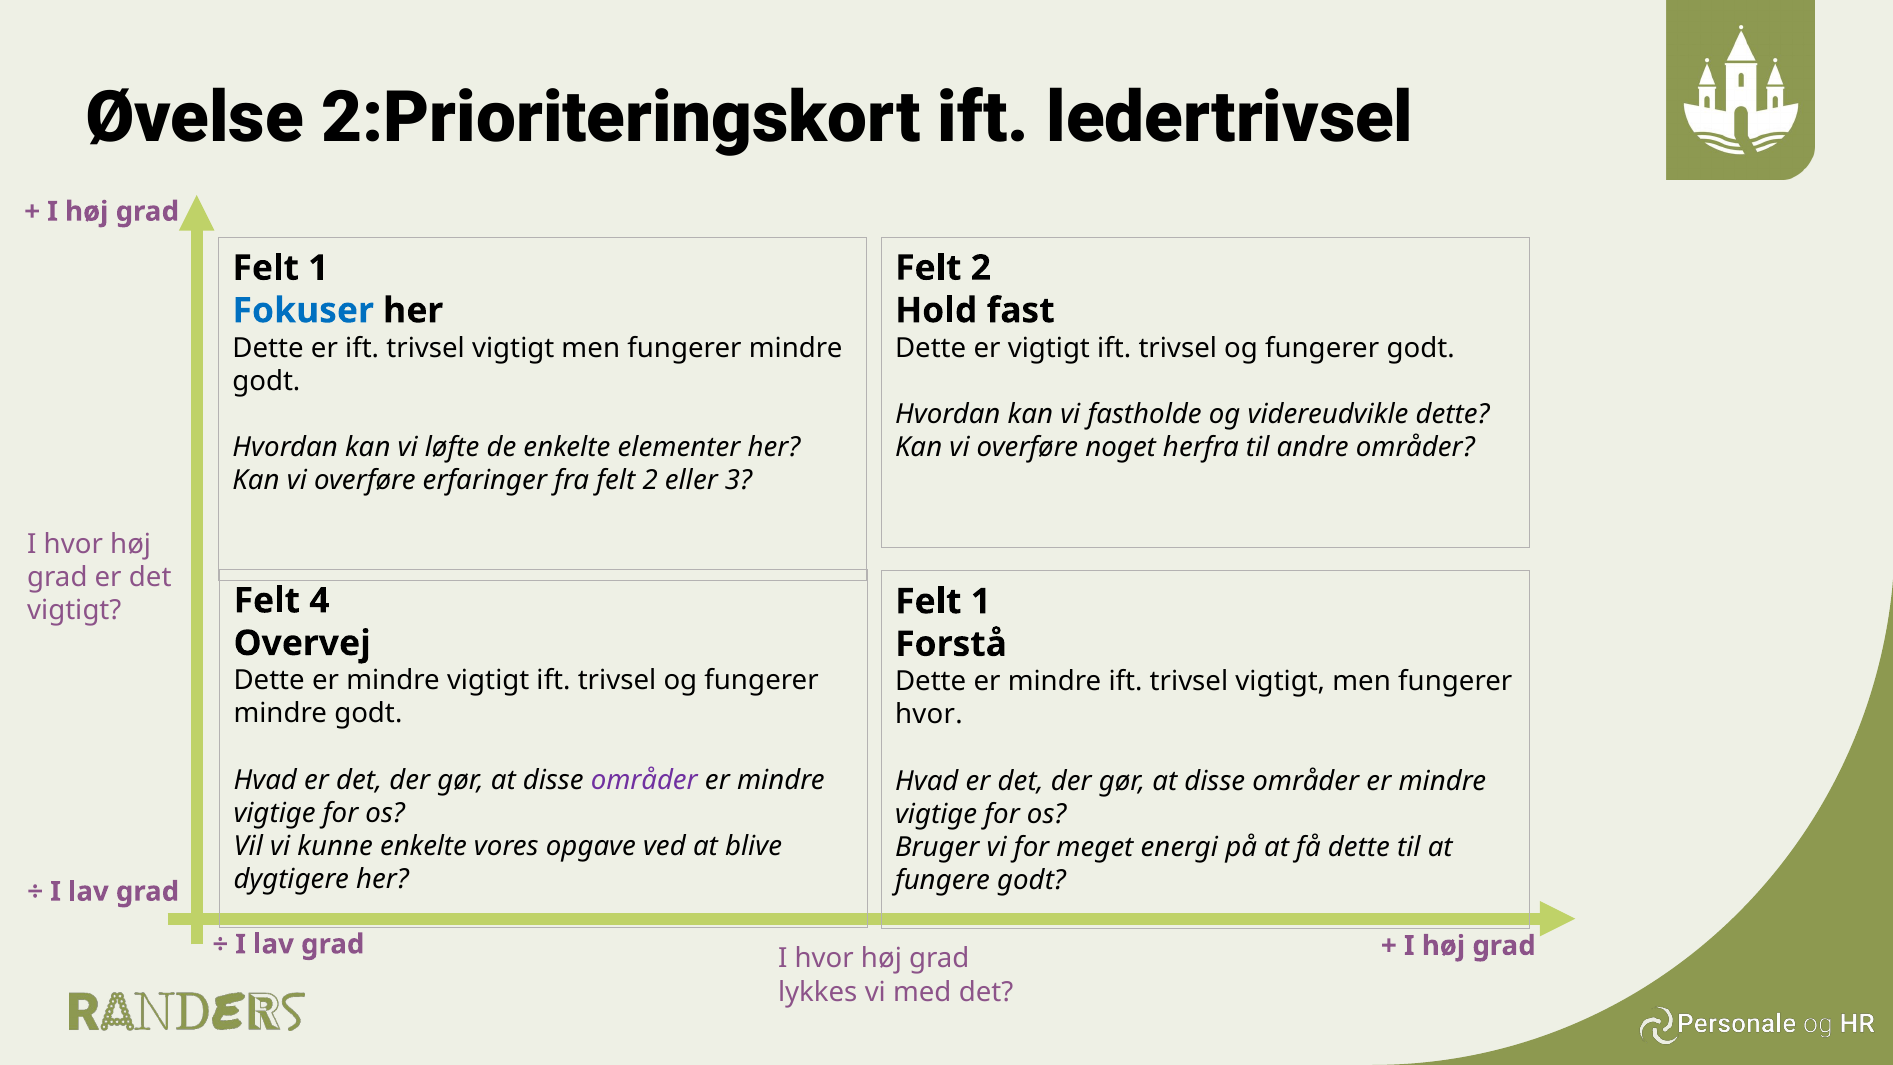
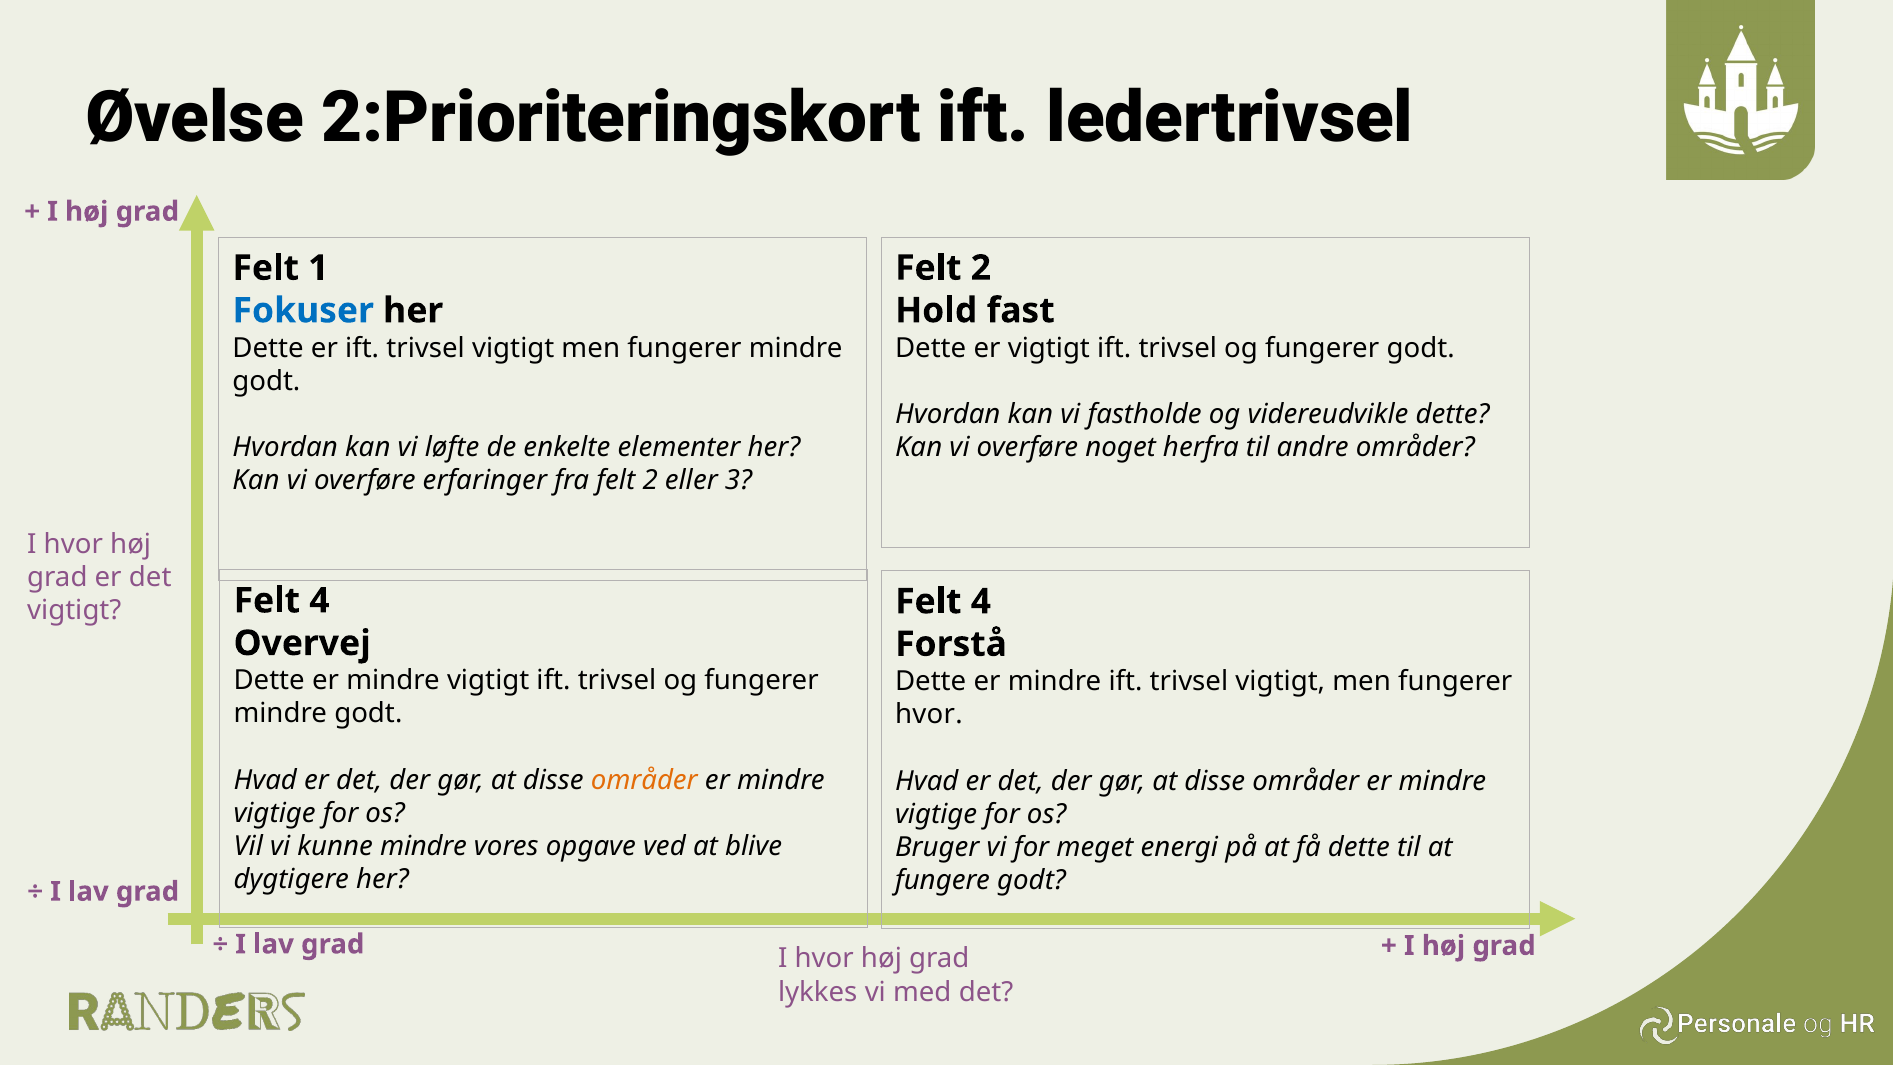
1 at (981, 601): 1 -> 4
områder at (644, 780) colour: purple -> orange
kunne enkelte: enkelte -> mindre
